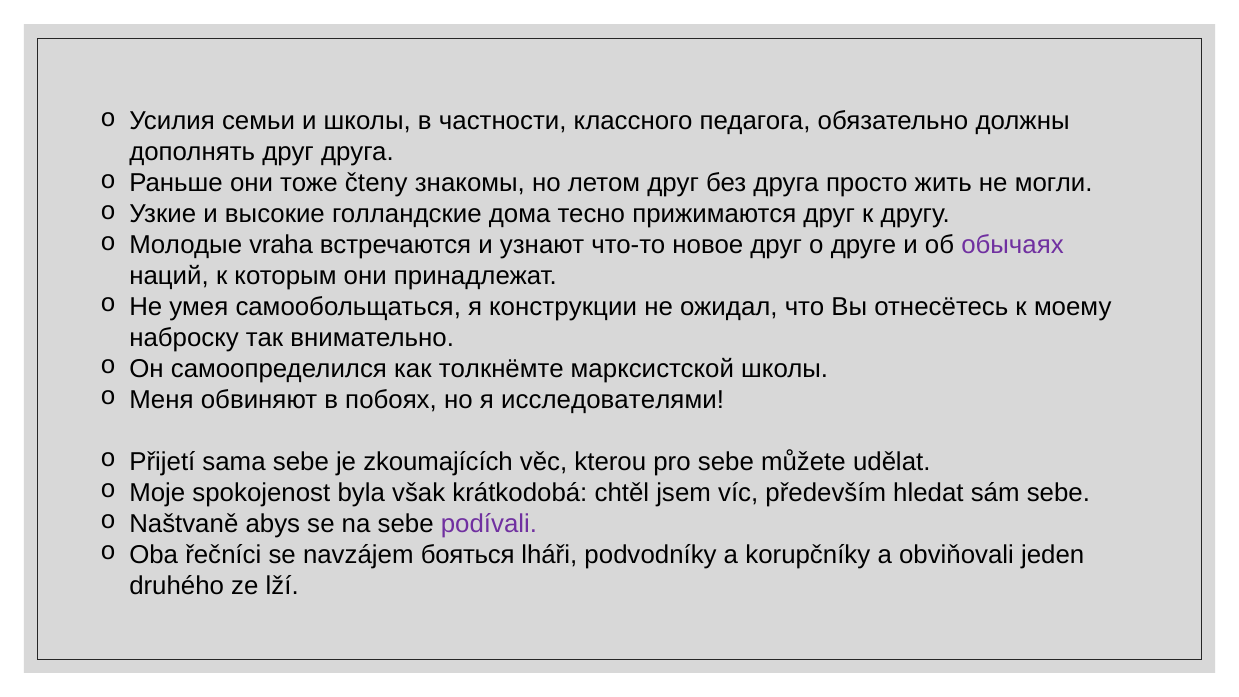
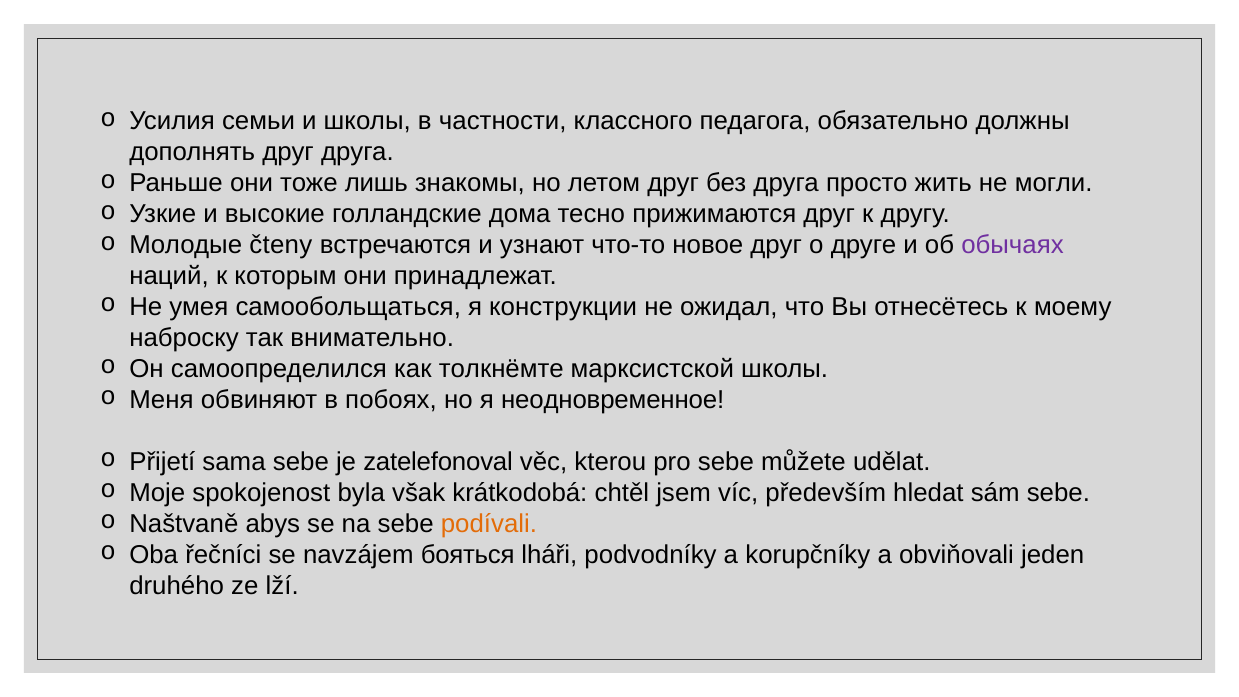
čteny: čteny -> лишь
vraha: vraha -> čteny
исследователями: исследователями -> неодновременное
zkoumajících: zkoumajících -> zatelefonoval
podívali colour: purple -> orange
